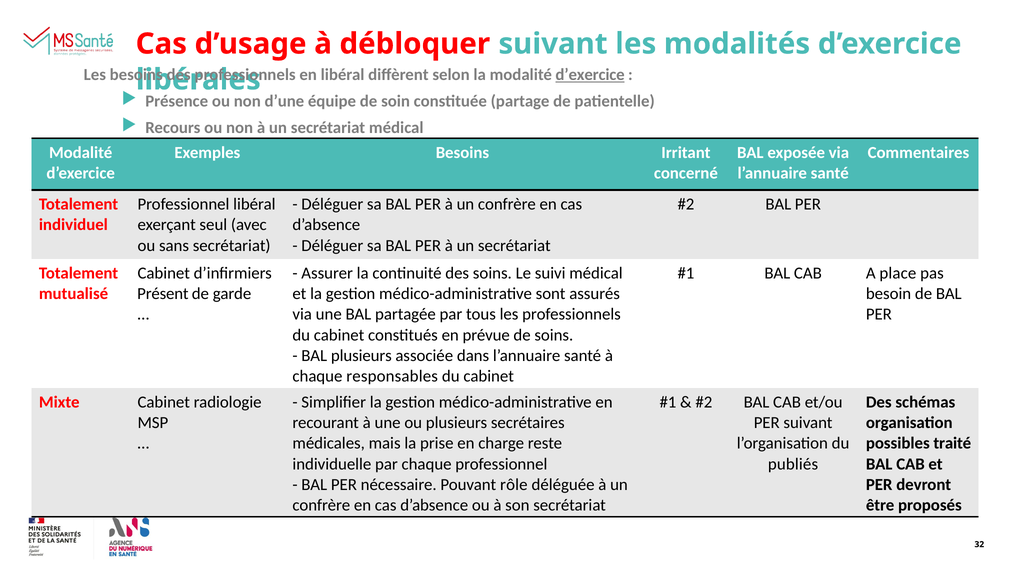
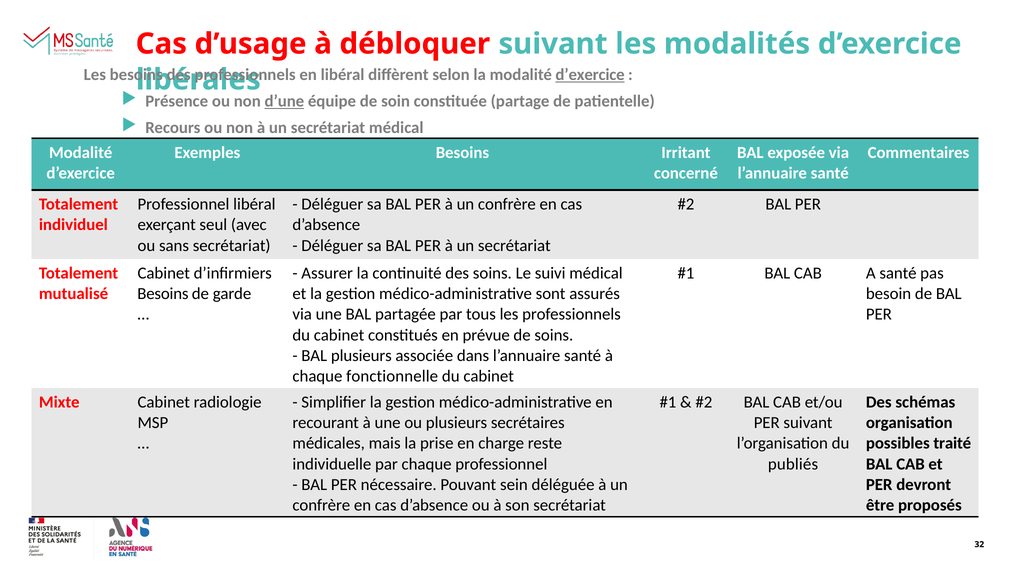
d’une underline: none -> present
A place: place -> santé
Présent at (163, 294): Présent -> Besoins
responsables: responsables -> fonctionnelle
rôle: rôle -> sein
